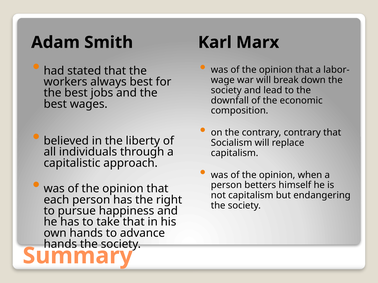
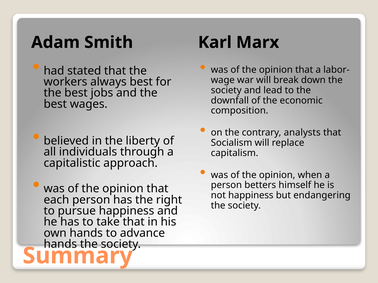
contrary contrary: contrary -> analysts
not capitalism: capitalism -> happiness
